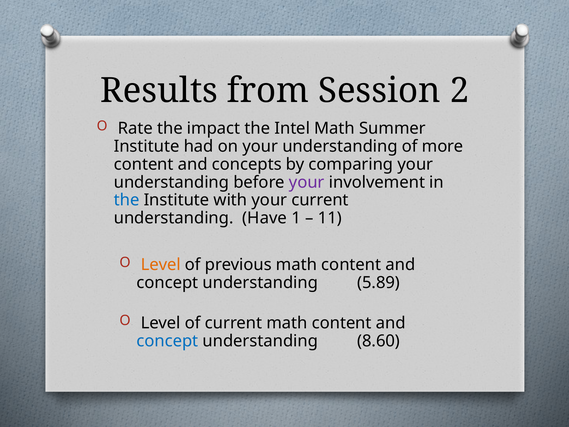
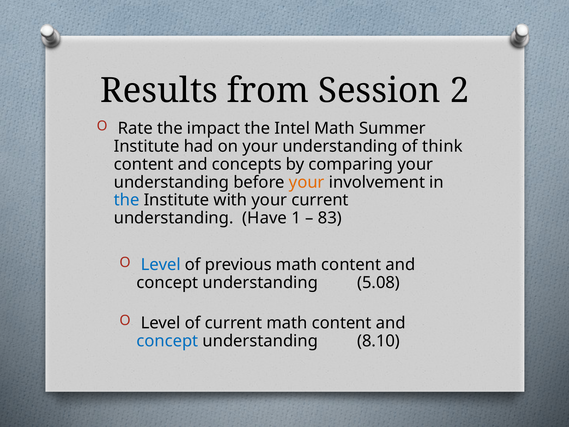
more: more -> think
your at (307, 182) colour: purple -> orange
11: 11 -> 83
Level at (161, 265) colour: orange -> blue
5.89: 5.89 -> 5.08
8.60: 8.60 -> 8.10
